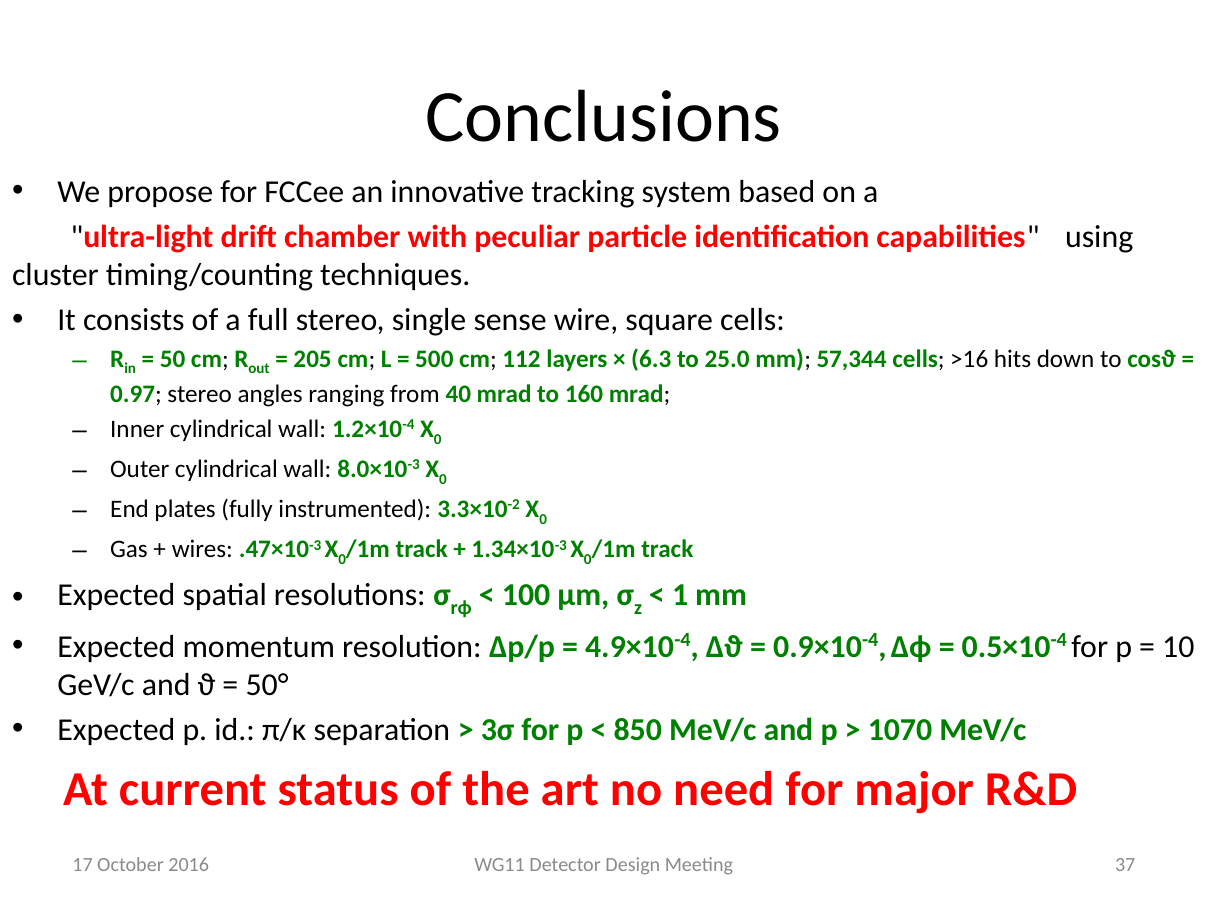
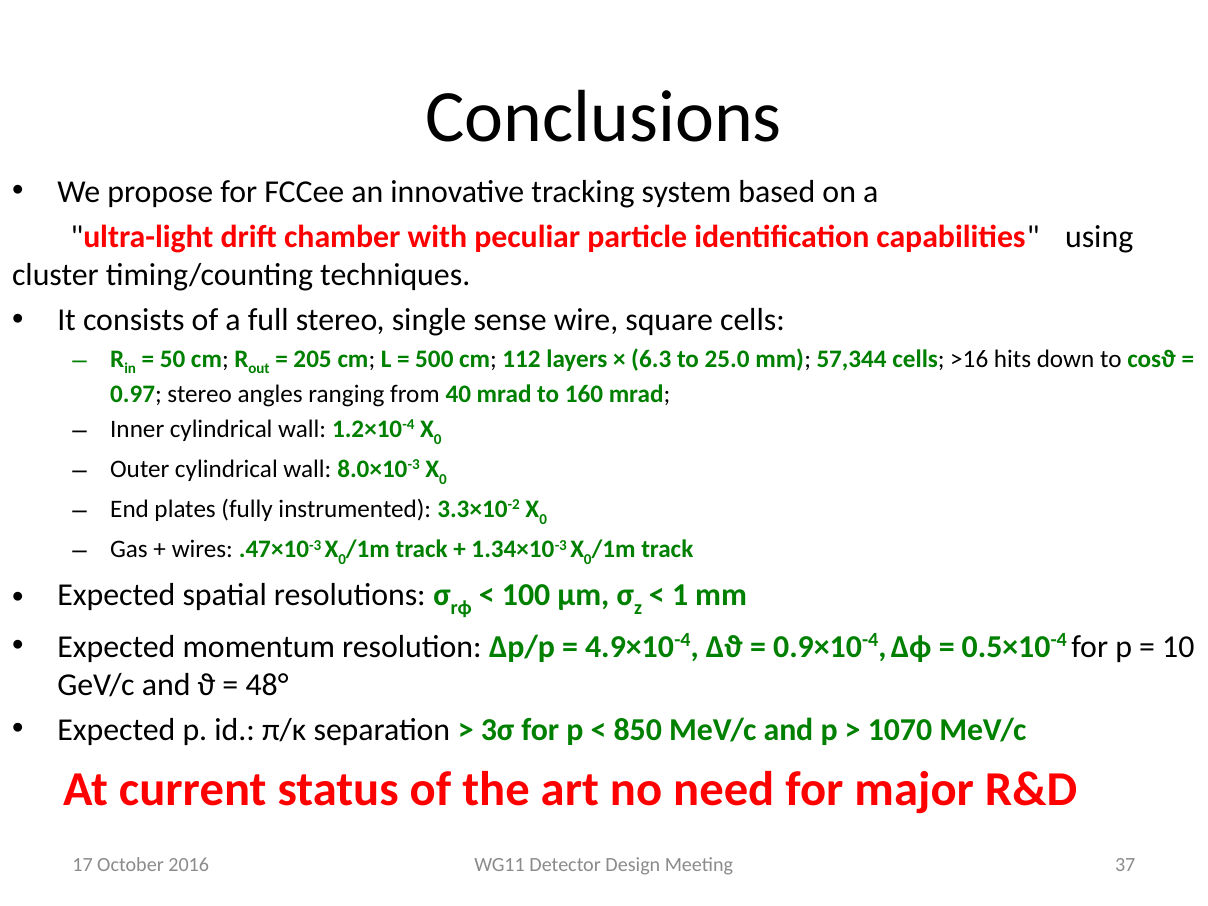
50°: 50° -> 48°
